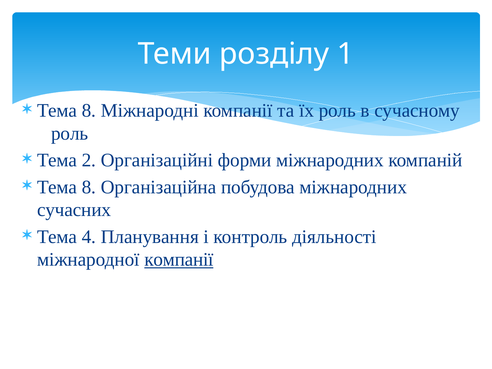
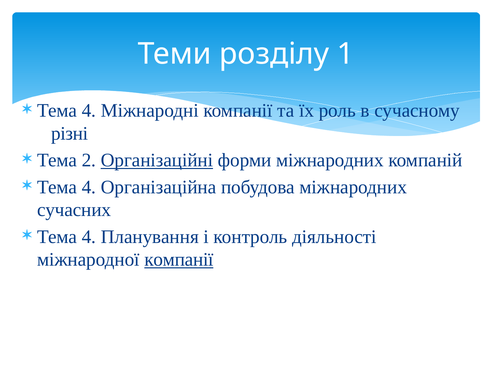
8 at (89, 111): 8 -> 4
роль at (70, 134): роль -> різні
Організаційні underline: none -> present
8 at (89, 187): 8 -> 4
